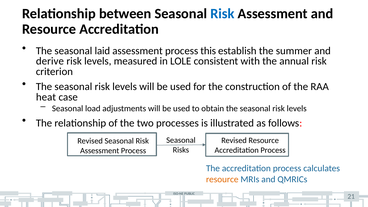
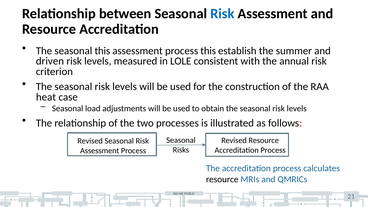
seasonal laid: laid -> this
derive: derive -> driven
resource at (222, 179) colour: orange -> black
